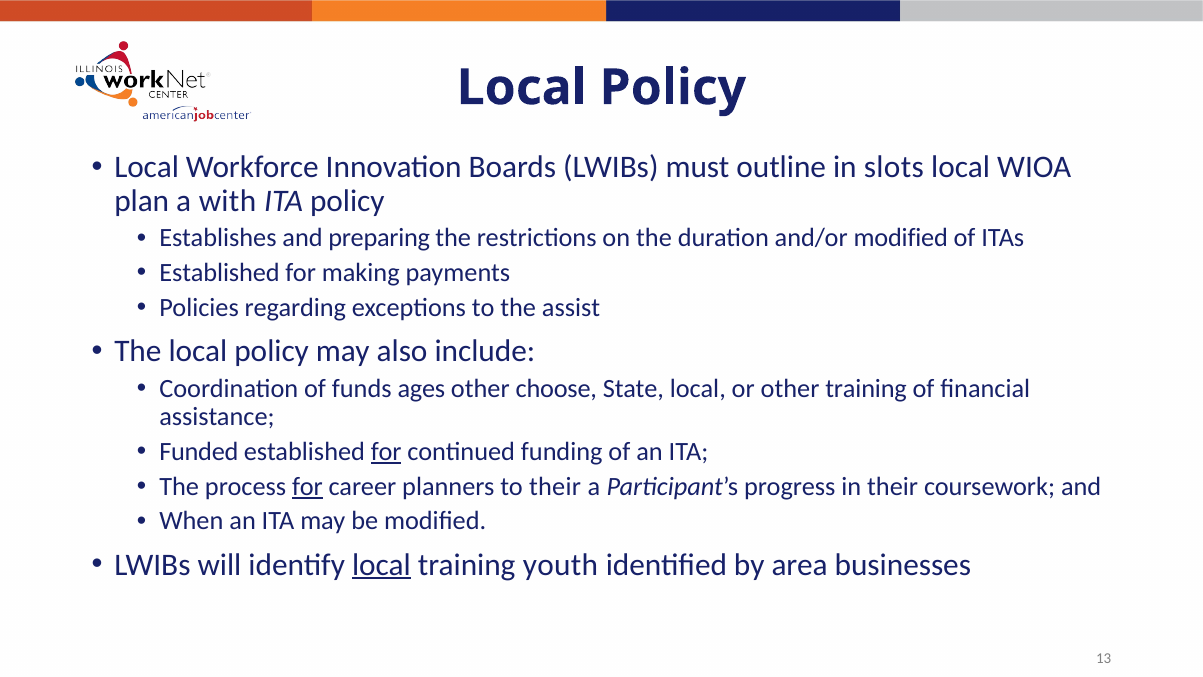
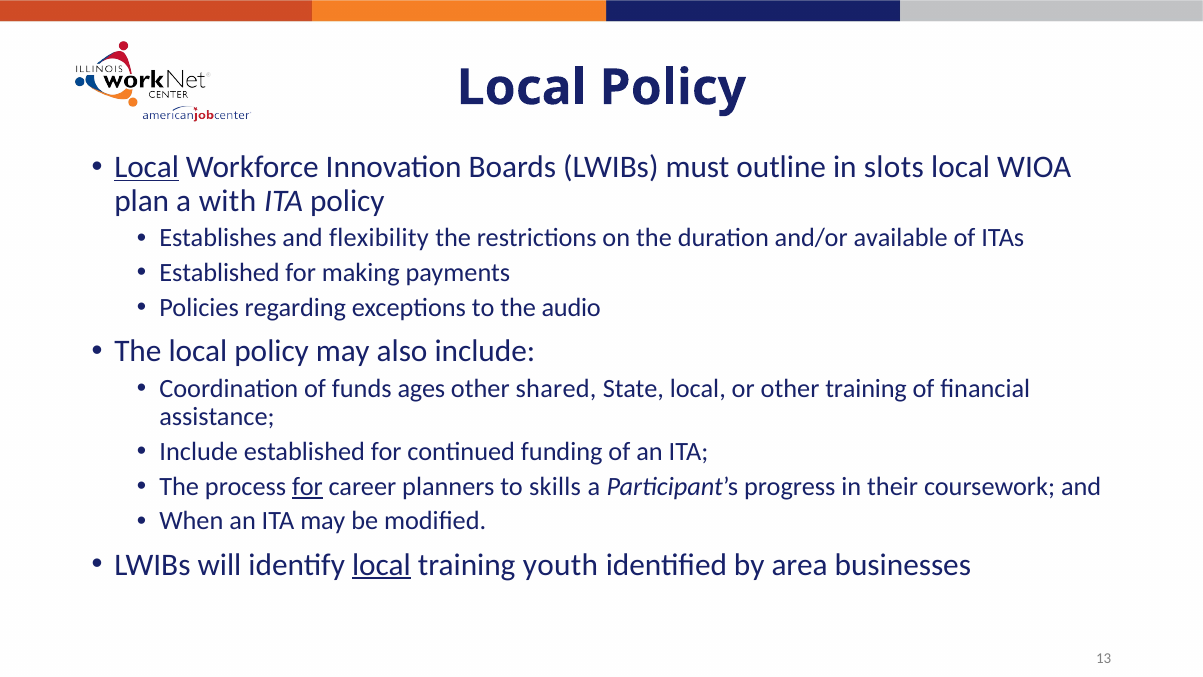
Local at (147, 167) underline: none -> present
preparing: preparing -> flexibility
and/or modified: modified -> available
assist: assist -> audio
choose: choose -> shared
Funded at (199, 452): Funded -> Include
for at (386, 452) underline: present -> none
to their: their -> skills
